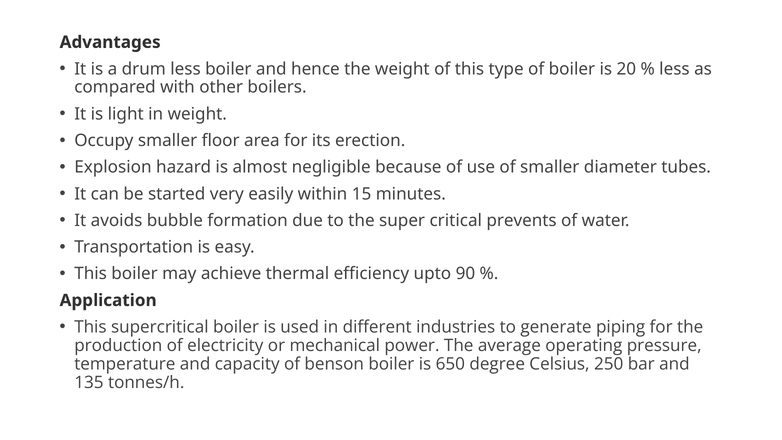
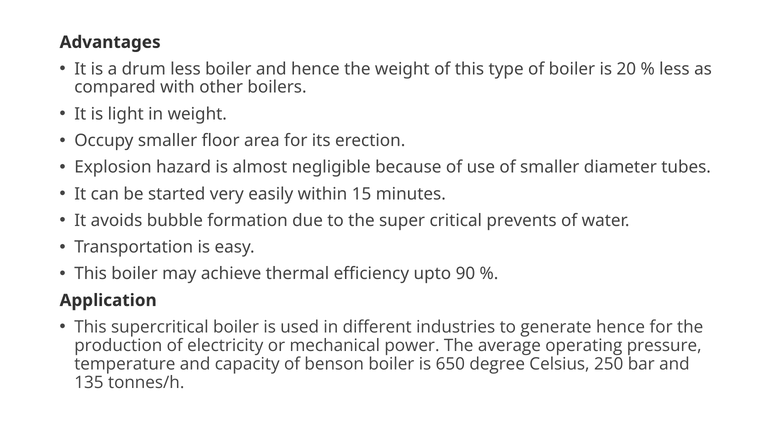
generate piping: piping -> hence
